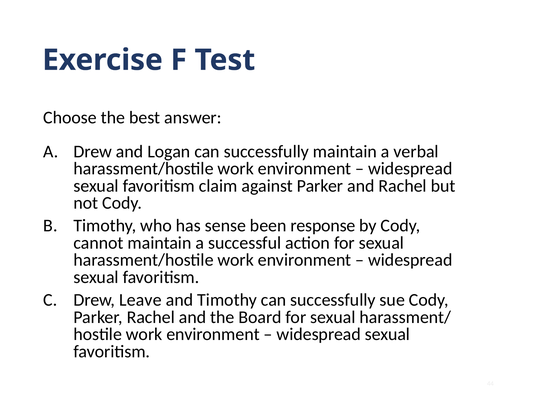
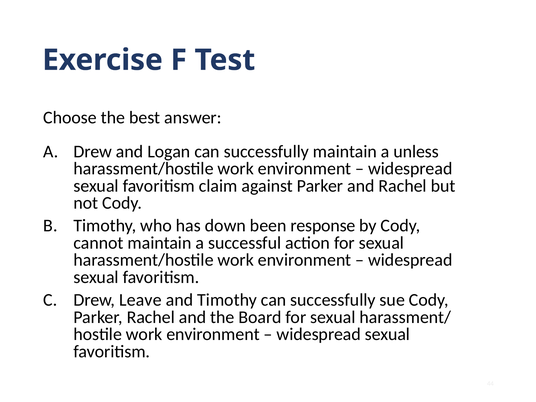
verbal: verbal -> unless
sense: sense -> down
